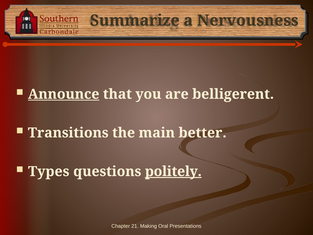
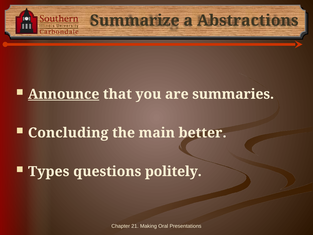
Nervousness: Nervousness -> Abstractions
belligerent: belligerent -> summaries
Transitions: Transitions -> Concluding
politely underline: present -> none
